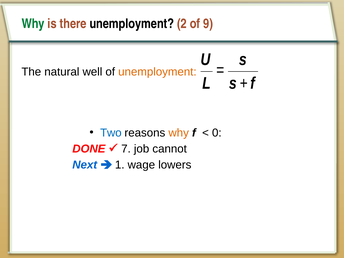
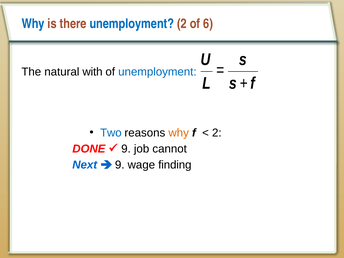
Why at (33, 24) colour: green -> blue
unemployment at (132, 24) colour: black -> blue
9: 9 -> 6
well: well -> with
unemployment at (157, 72) colour: orange -> blue
0 at (217, 133): 0 -> 2
7 at (126, 149): 7 -> 9
1 at (120, 165): 1 -> 9
lowers: lowers -> finding
